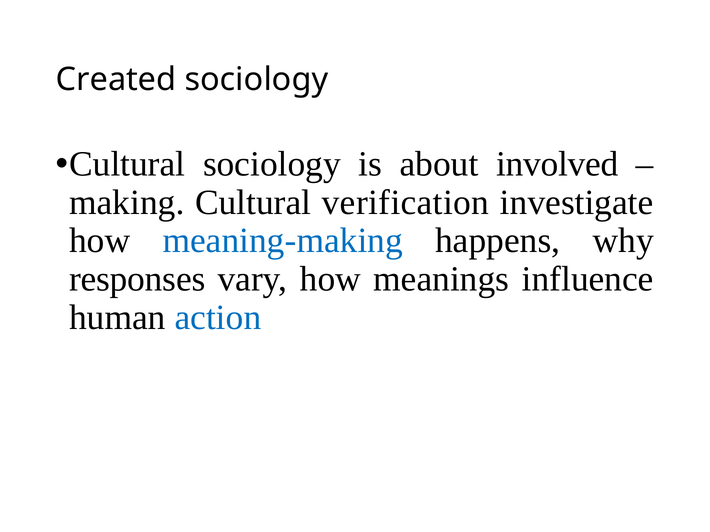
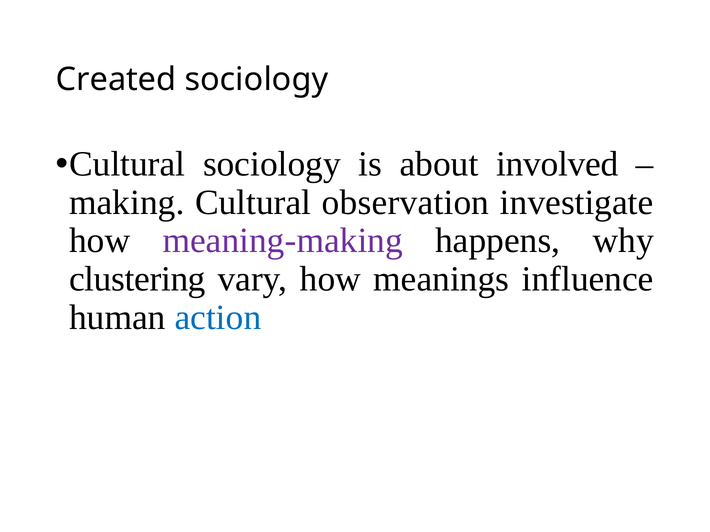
verification: verification -> observation
meaning-making colour: blue -> purple
responses: responses -> clustering
